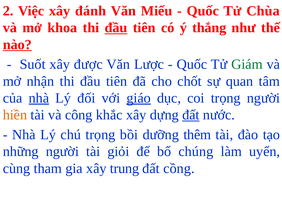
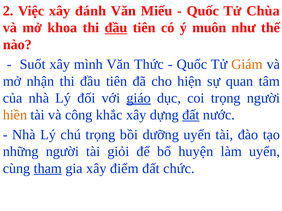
thắng: thắng -> muôn
nào underline: present -> none
được: được -> mình
Lược: Lược -> Thức
Giám colour: green -> orange
chốt: chốt -> hiện
nhà at (39, 98) underline: present -> none
dưỡng thêm: thêm -> uyển
chúng: chúng -> huyện
tham underline: none -> present
trung: trung -> điểm
cồng: cồng -> chức
